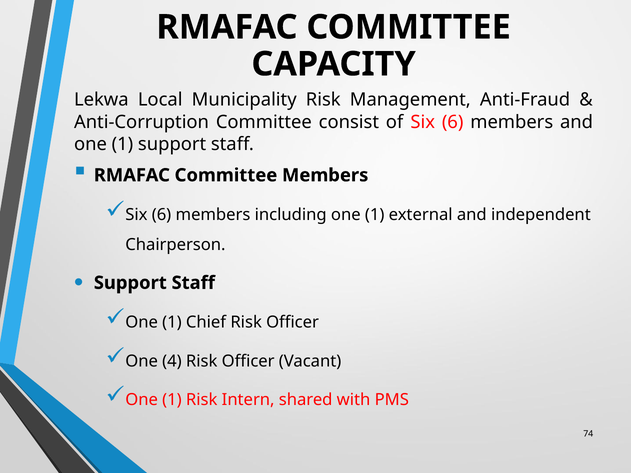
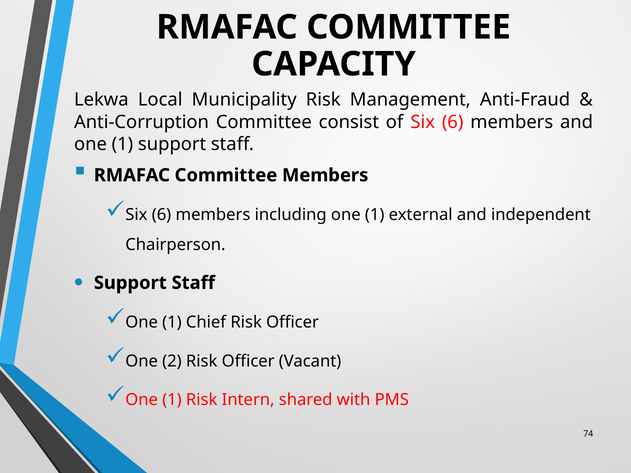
4: 4 -> 2
